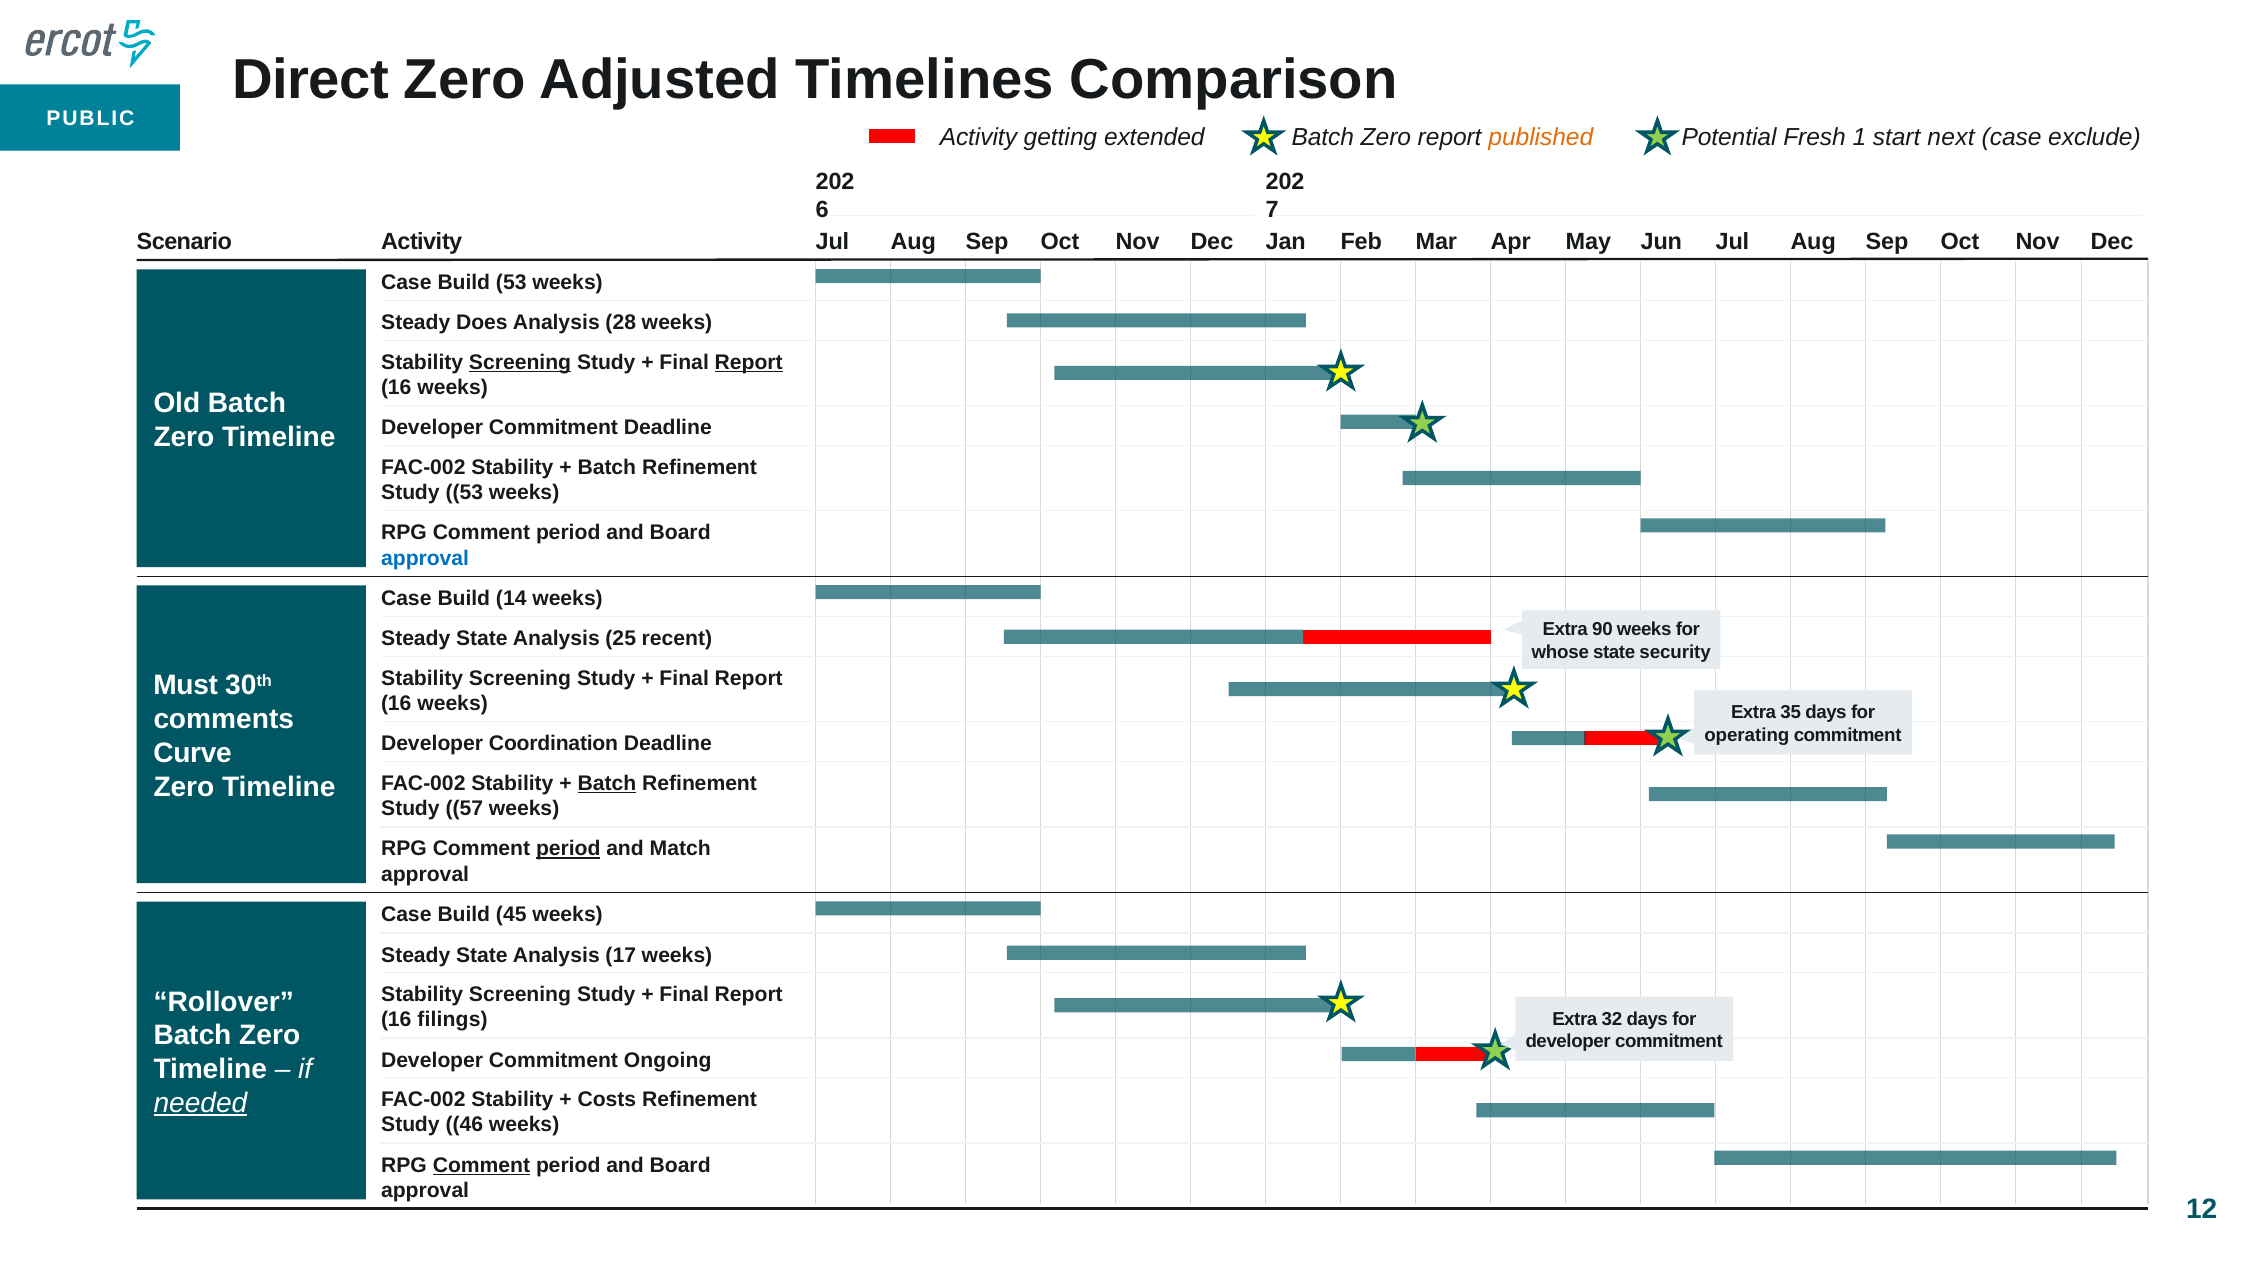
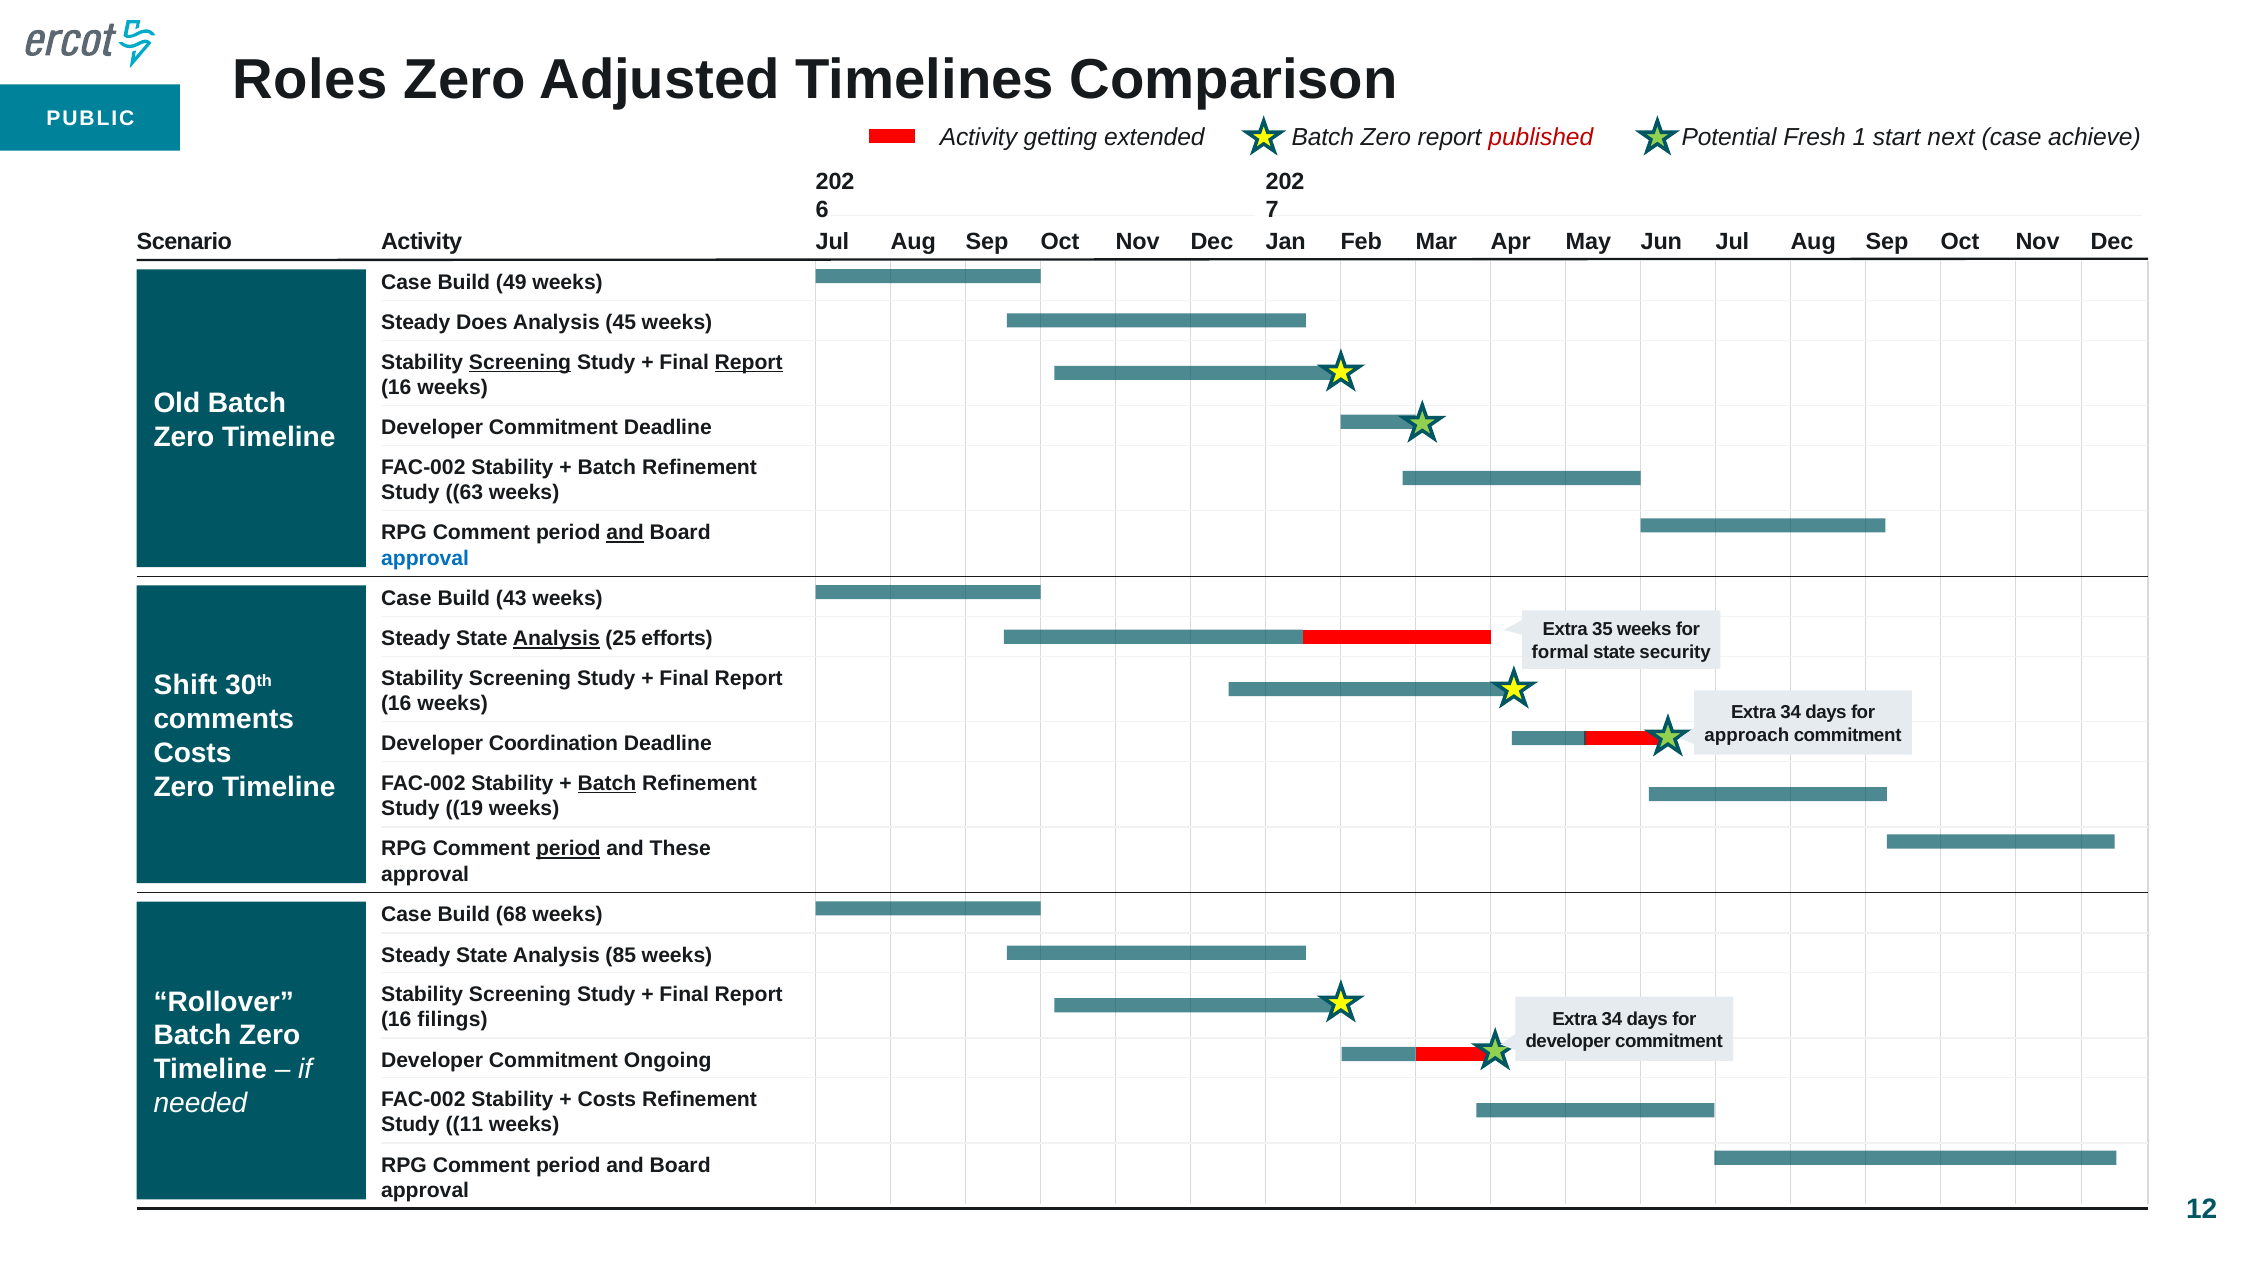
Direct: Direct -> Roles
published colour: orange -> red
exclude: exclude -> achieve
Build 53: 53 -> 49
28: 28 -> 45
Study 53: 53 -> 63
and at (625, 533) underline: none -> present
14: 14 -> 43
90: 90 -> 35
Analysis at (556, 639) underline: none -> present
recent: recent -> efforts
whose: whose -> formal
Must: Must -> Shift
35 at (1791, 713): 35 -> 34
operating: operating -> approach
Curve at (193, 753): Curve -> Costs
57: 57 -> 19
Match: Match -> These
45: 45 -> 68
17: 17 -> 85
32 at (1612, 1019): 32 -> 34
needed underline: present -> none
46: 46 -> 11
Comment at (481, 1165) underline: present -> none
